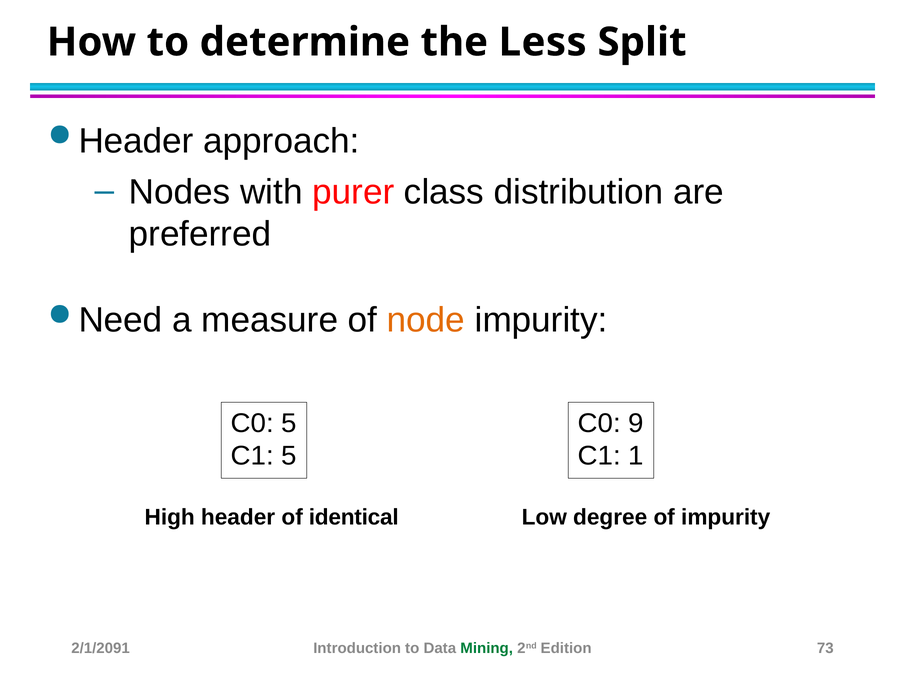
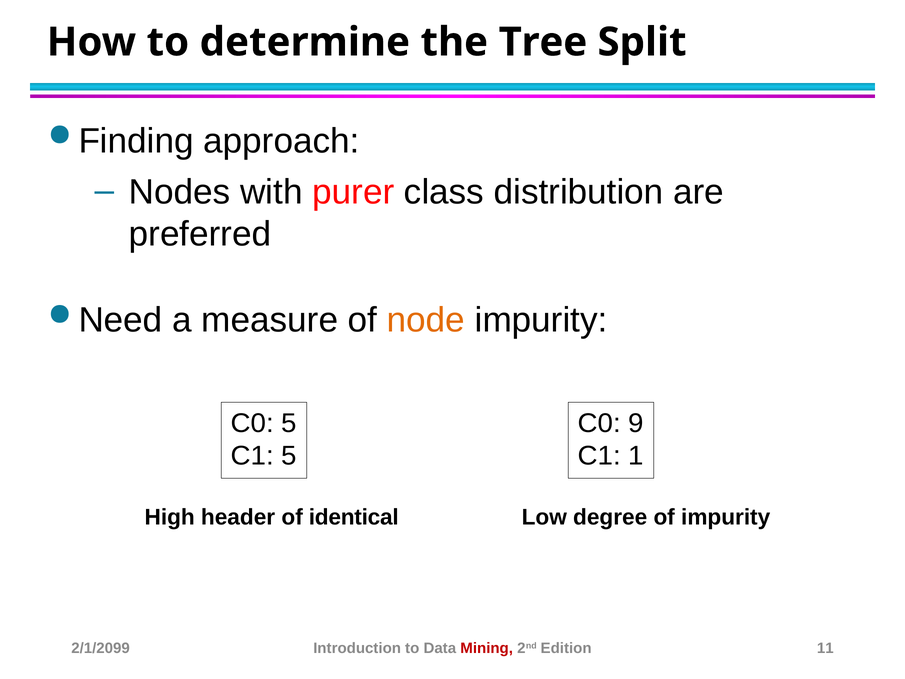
Less: Less -> Tree
Header at (136, 141): Header -> Finding
2/1/2091: 2/1/2091 -> 2/1/2099
Mining colour: green -> red
73: 73 -> 11
